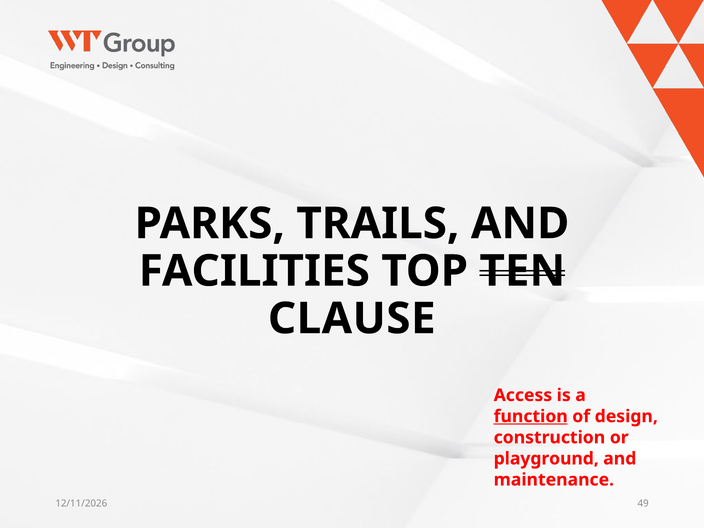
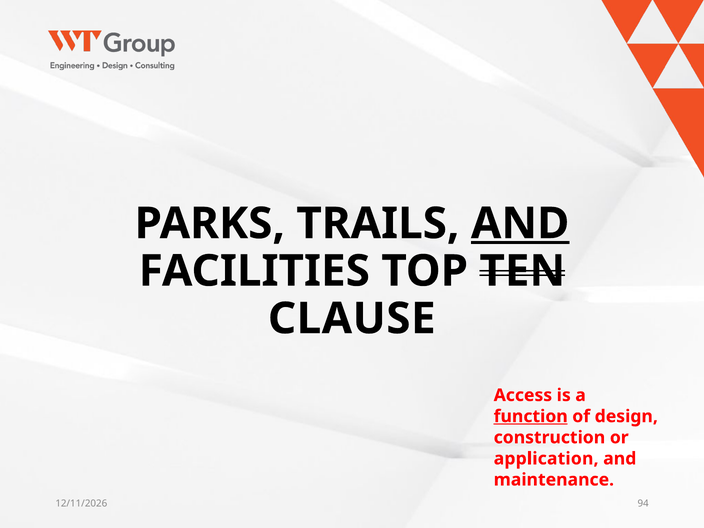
AND at (520, 224) underline: none -> present
playground: playground -> application
49: 49 -> 94
